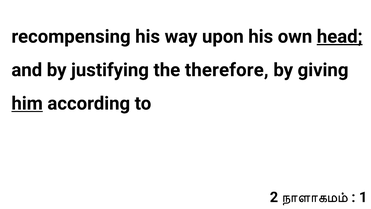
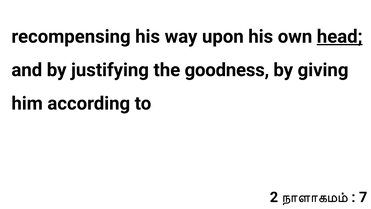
therefore: therefore -> goodness
him underline: present -> none
1: 1 -> 7
